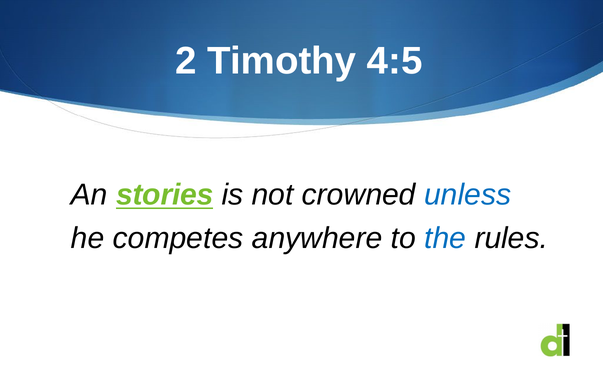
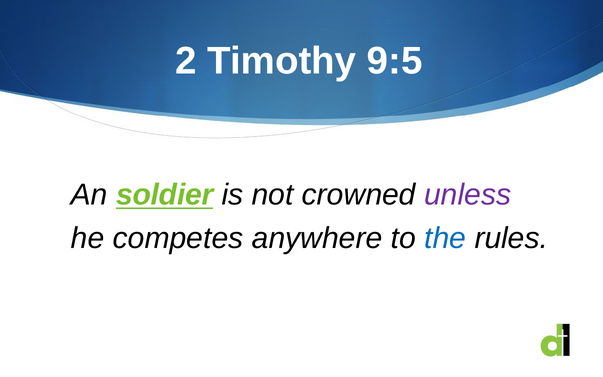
4:5: 4:5 -> 9:5
stories: stories -> soldier
unless colour: blue -> purple
